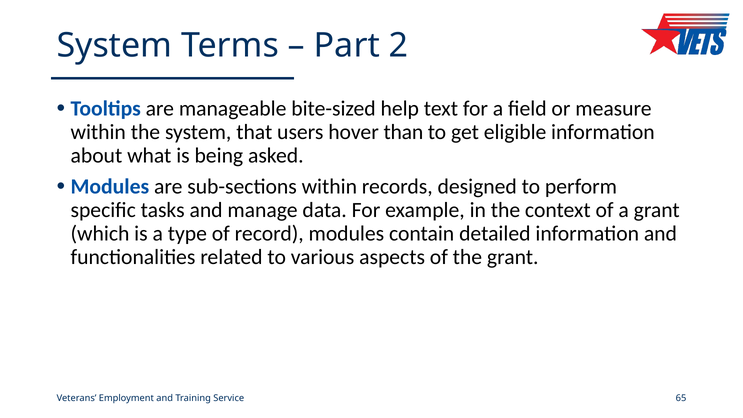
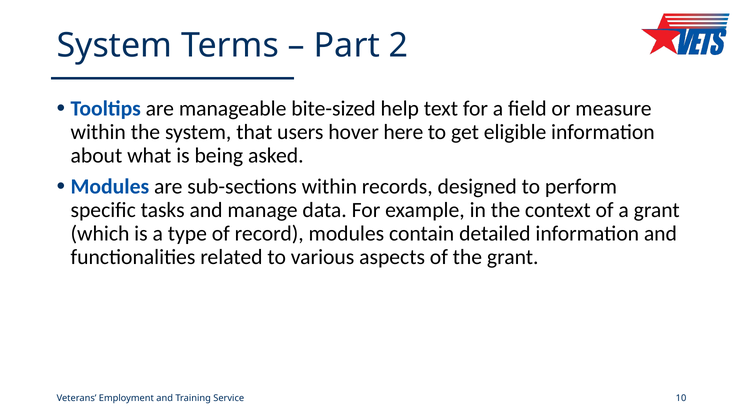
than: than -> here
65: 65 -> 10
